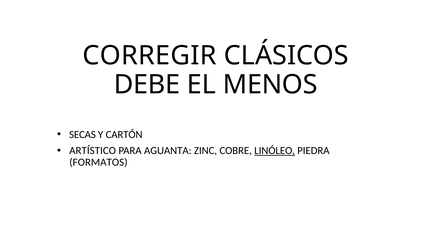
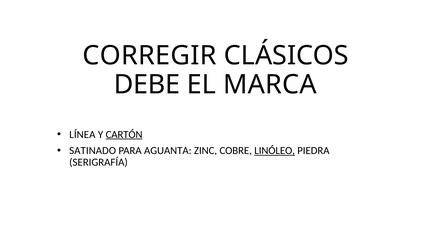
MENOS: MENOS -> MARCA
SECAS: SECAS -> LÍNEA
CARTÓN underline: none -> present
ARTÍSTICO: ARTÍSTICO -> SATINADO
FORMATOS: FORMATOS -> SERIGRAFÍA
